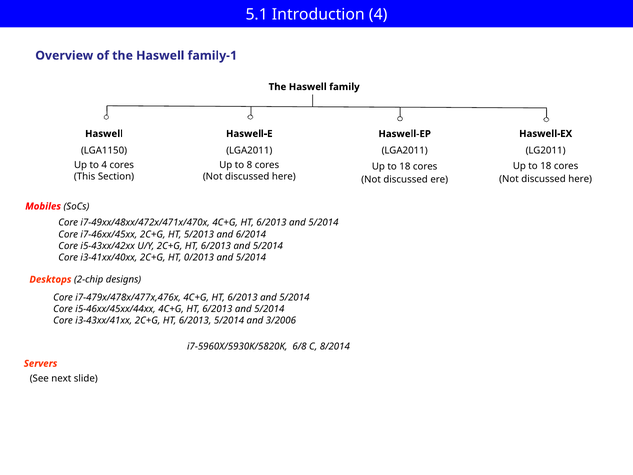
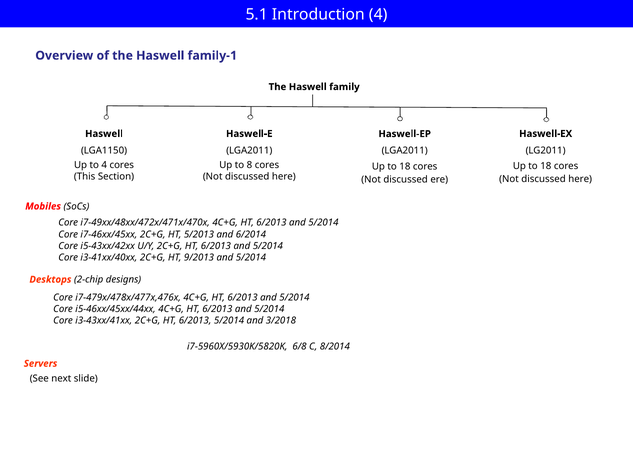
0/2013: 0/2013 -> 9/2013
3/2006: 3/2006 -> 3/2018
